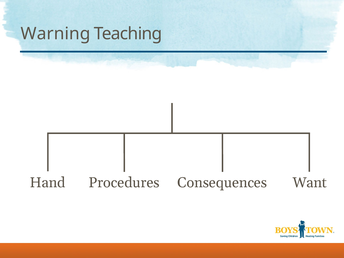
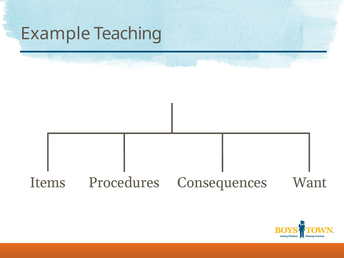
Warning: Warning -> Example
Hand: Hand -> Items
